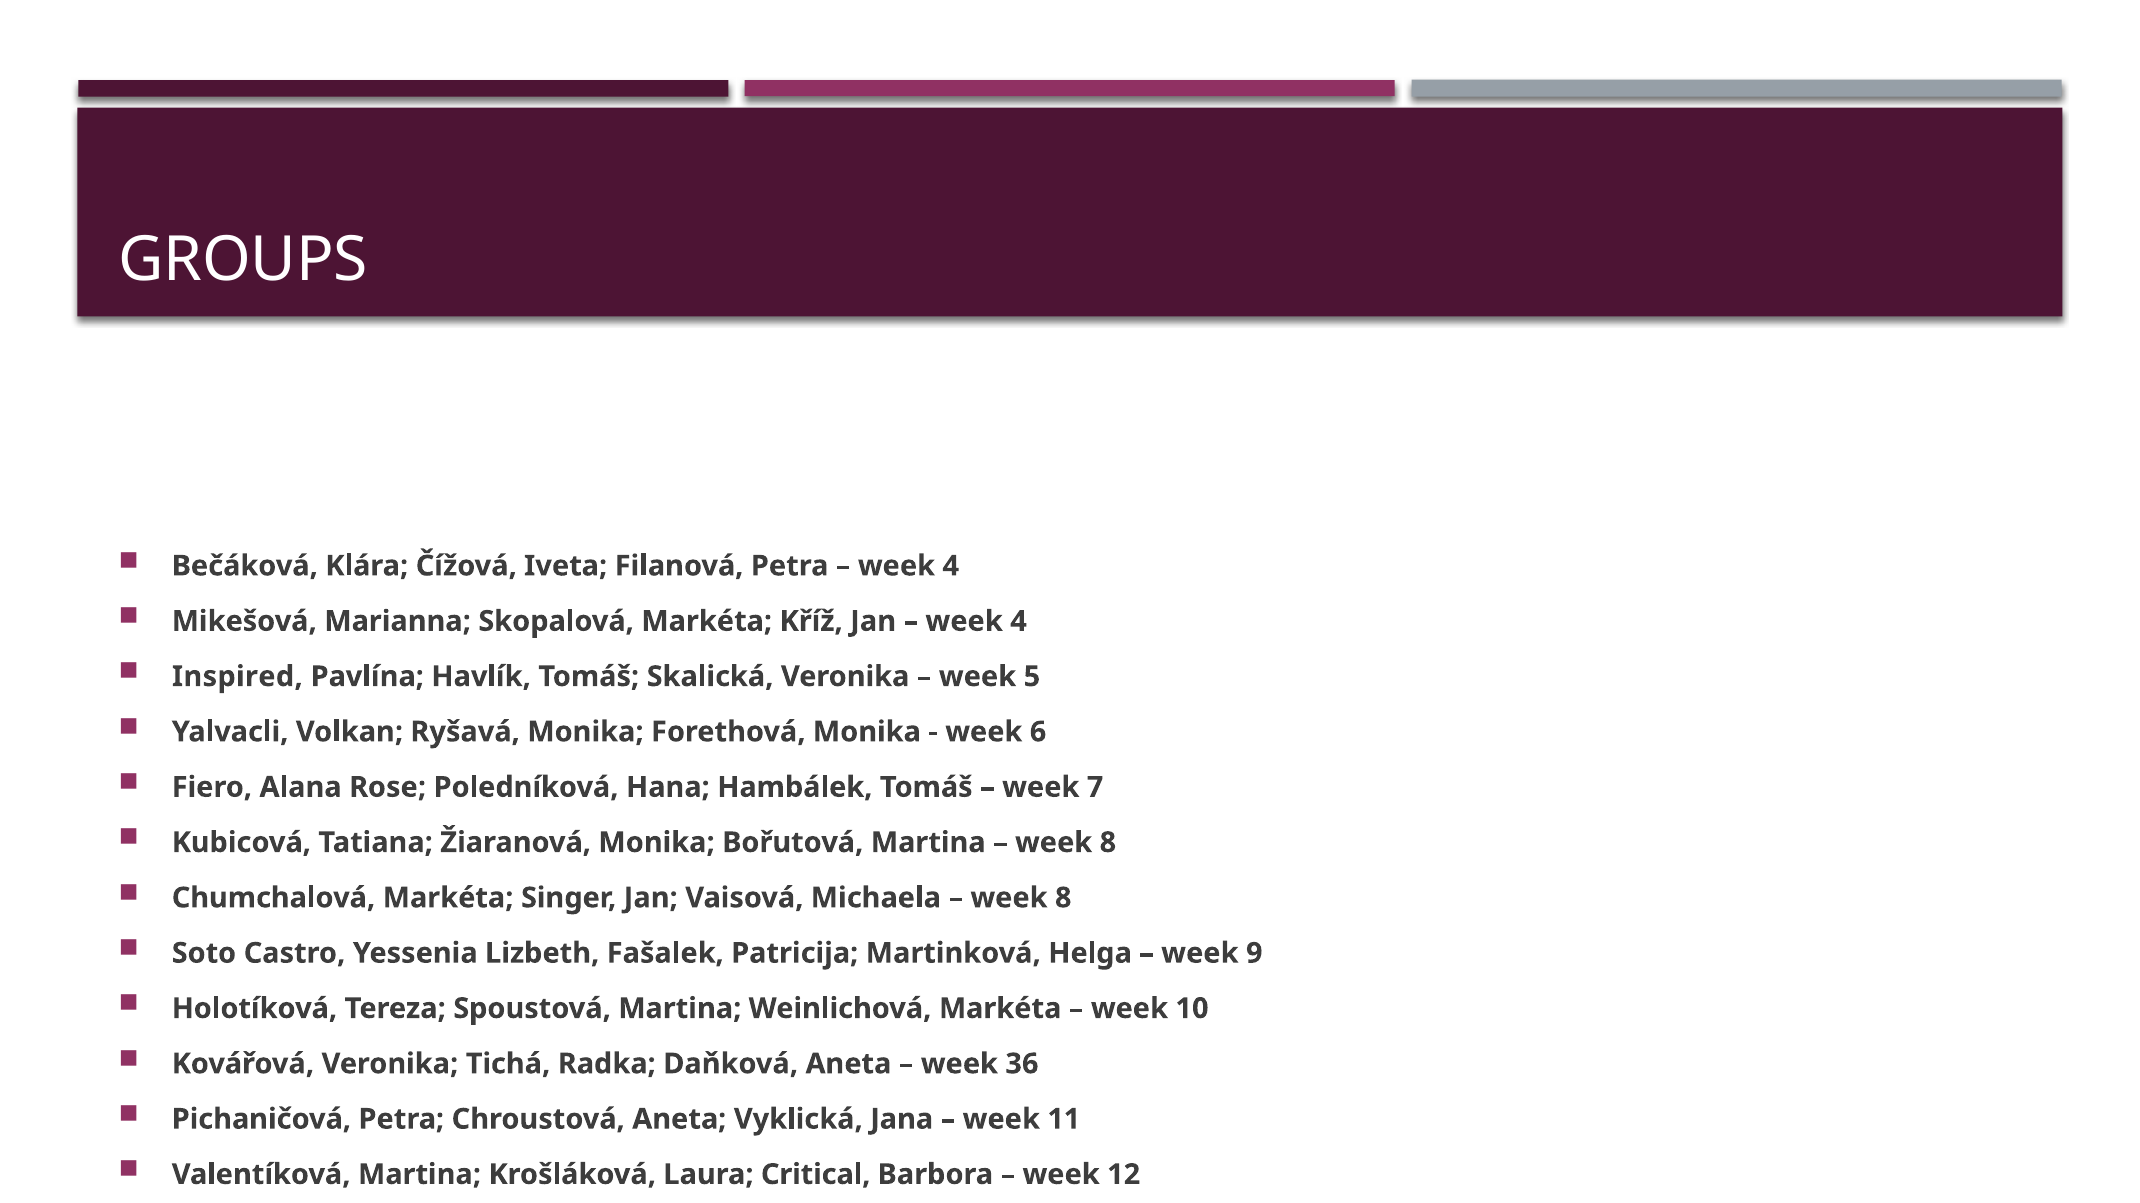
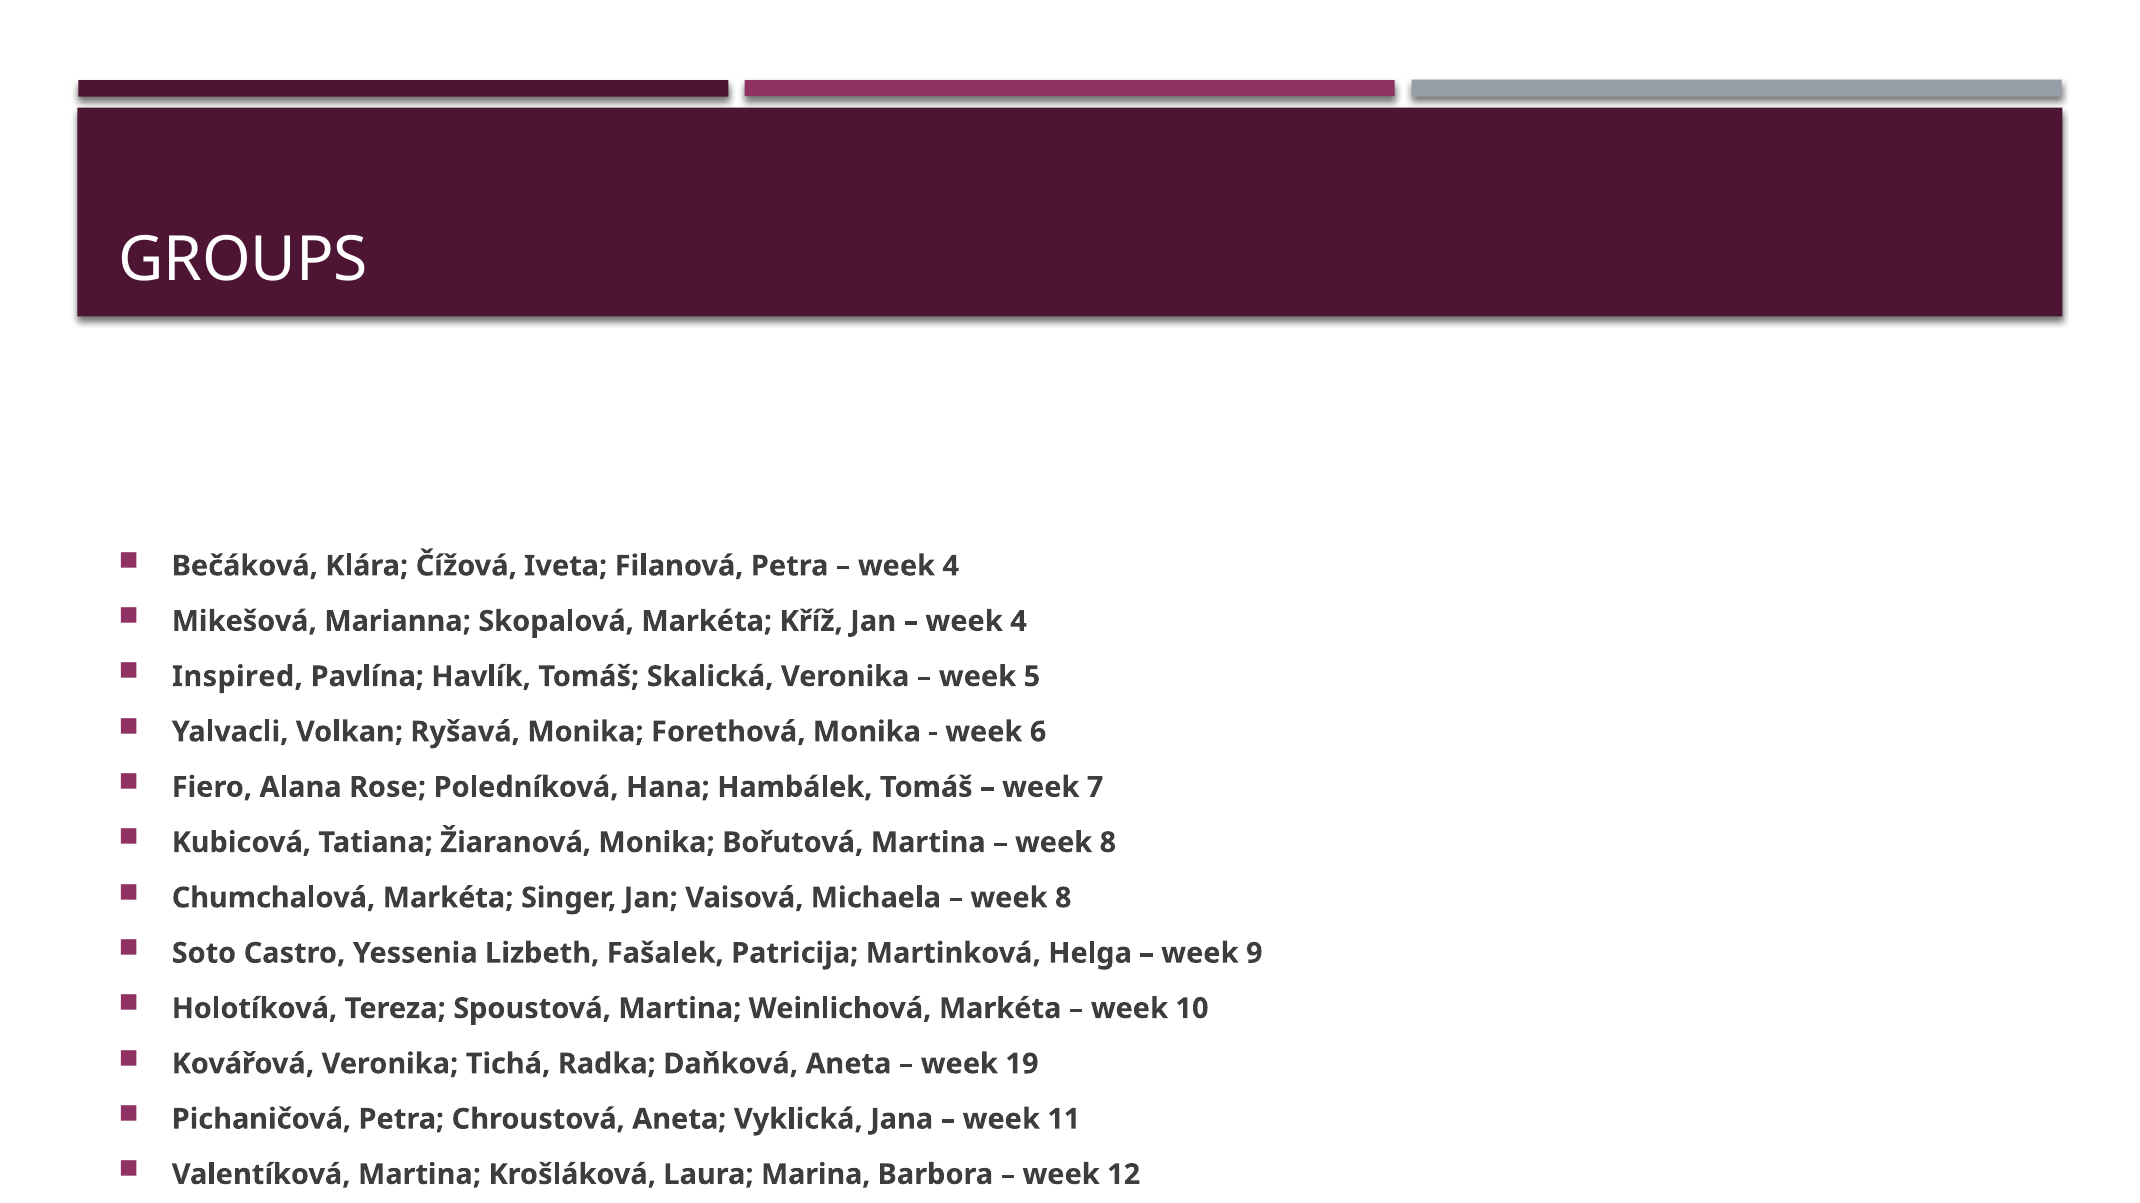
36: 36 -> 19
Laura Critical: Critical -> Marina
